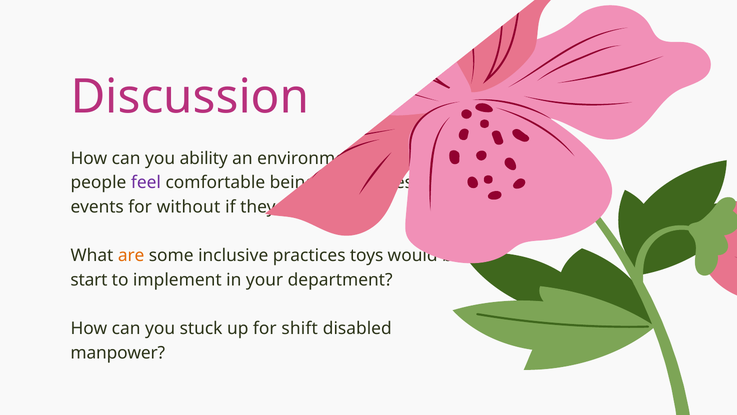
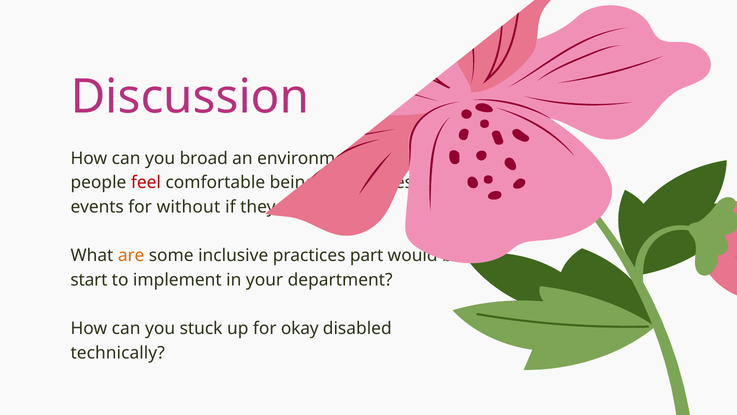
ability: ability -> broad
feel colour: purple -> red
toys: toys -> part
shift: shift -> okay
manpower: manpower -> technically
